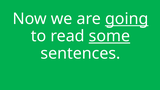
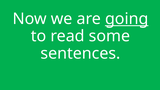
some underline: present -> none
